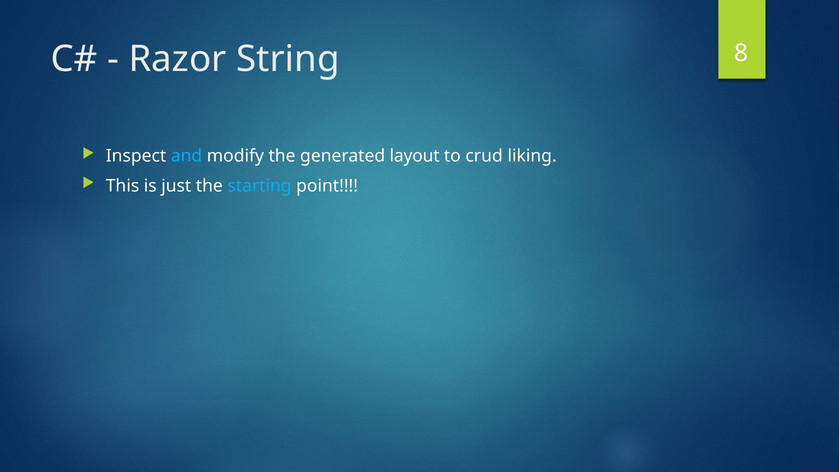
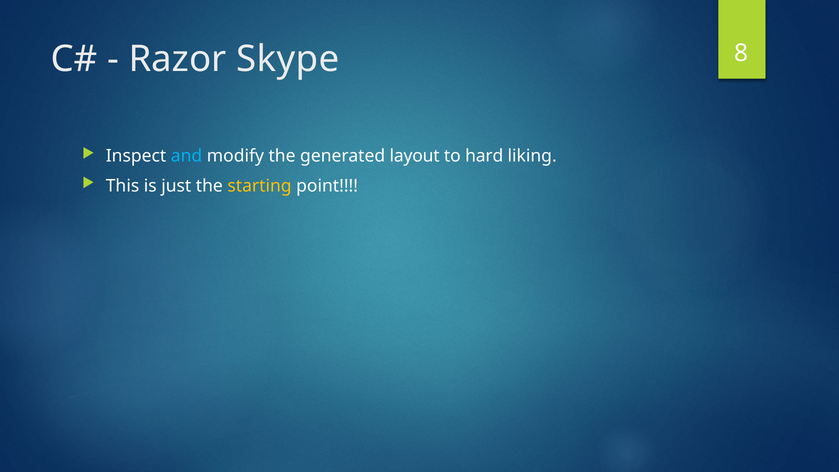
String: String -> Skype
crud: crud -> hard
starting colour: light blue -> yellow
